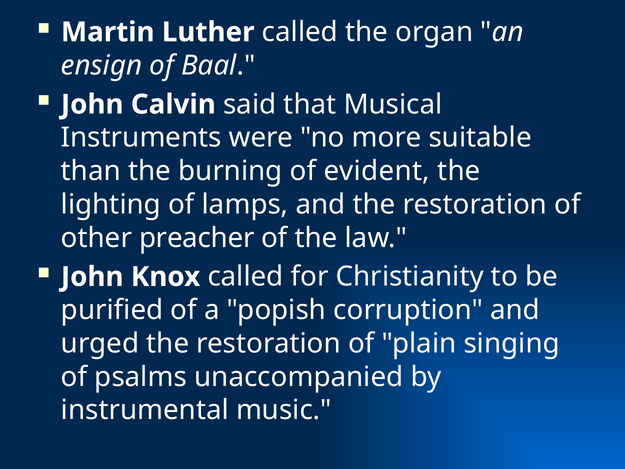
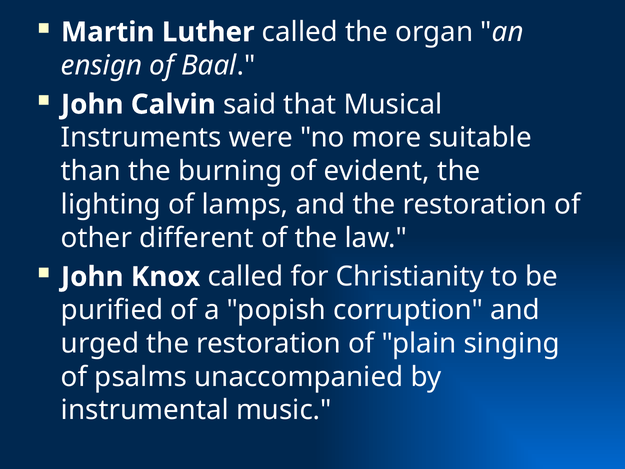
preacher: preacher -> different
